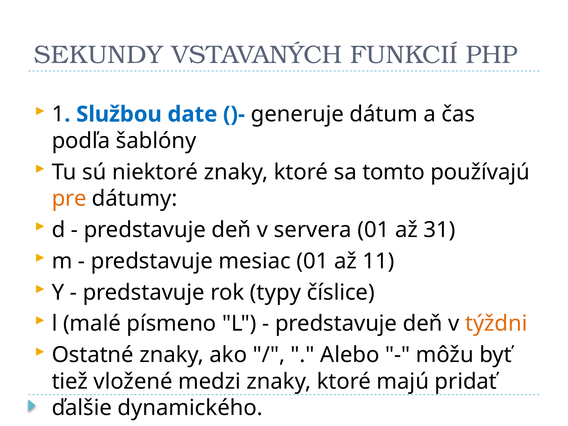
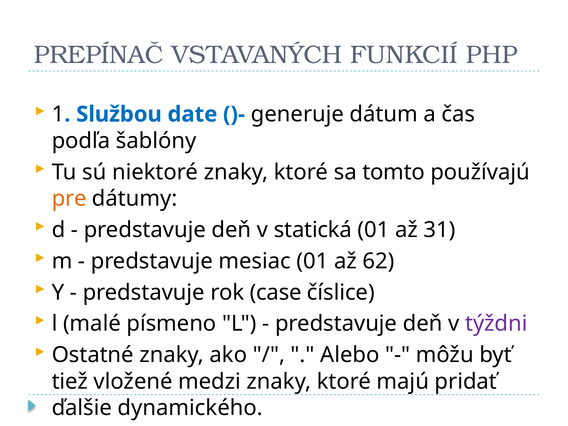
SEKUNDY: SEKUNDY -> PREPÍNAČ
servera: servera -> statická
11: 11 -> 62
typy: typy -> case
týždni colour: orange -> purple
